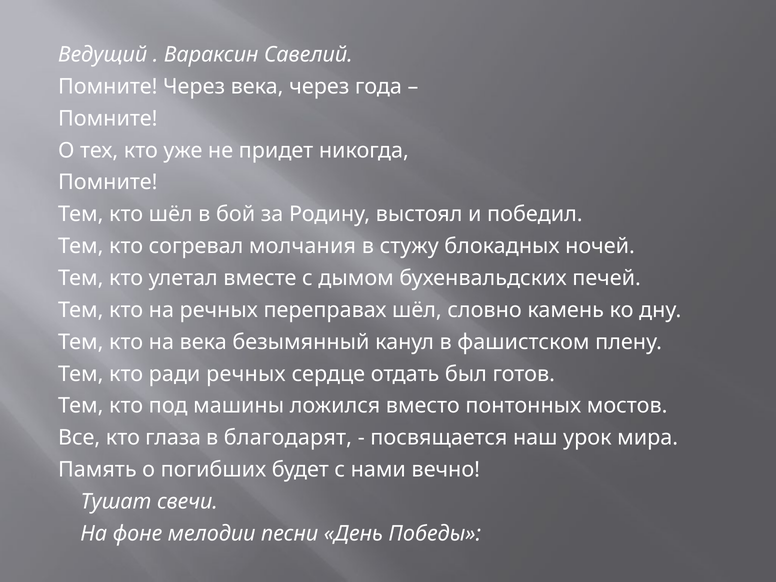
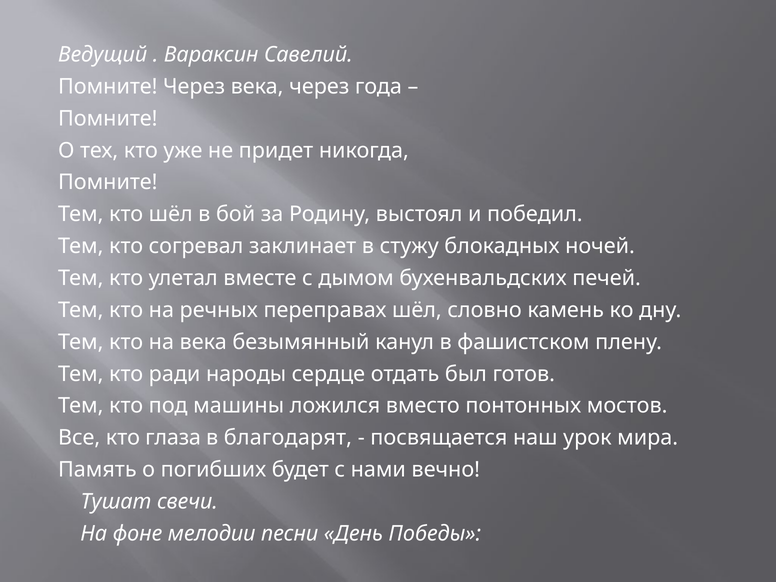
молчания: молчания -> заклинает
ради речных: речных -> народы
